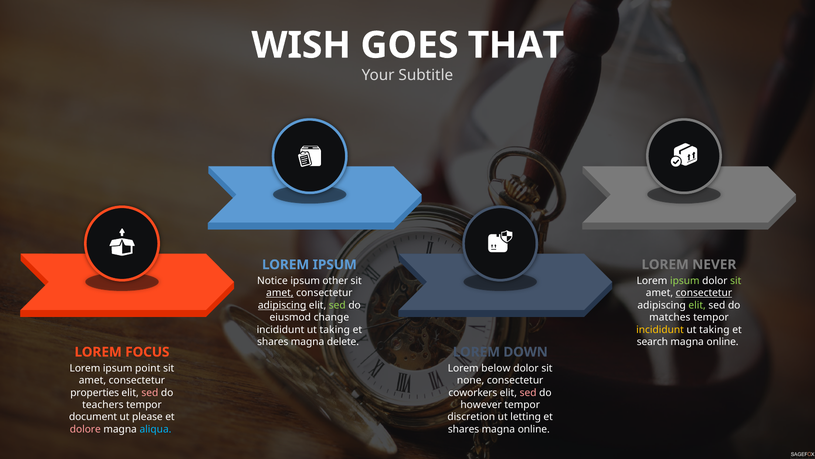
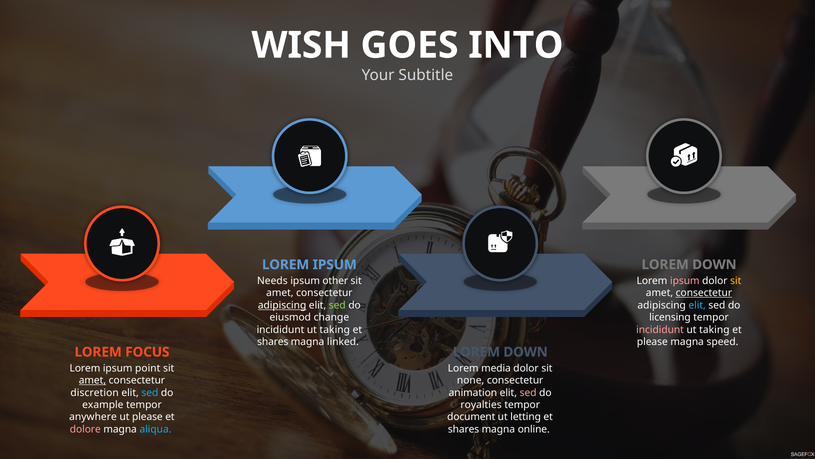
THAT: THAT -> INTO
NEVER at (714, 264): NEVER -> DOWN
ipsum at (685, 280) colour: light green -> pink
sit at (736, 280) colour: light green -> yellow
Notice: Notice -> Needs
amet at (280, 293) underline: present -> none
elit at (697, 305) colour: light green -> light blue
matches: matches -> licensing
incididunt at (660, 329) colour: yellow -> pink
search at (652, 341): search -> please
online at (723, 341): online -> speed
delete: delete -> linked
below: below -> media
amet at (92, 380) underline: none -> present
properties: properties -> discretion
sed at (150, 392) colour: pink -> light blue
coworkers: coworkers -> animation
teachers: teachers -> example
however: however -> royalties
document: document -> anywhere
discretion: discretion -> document
